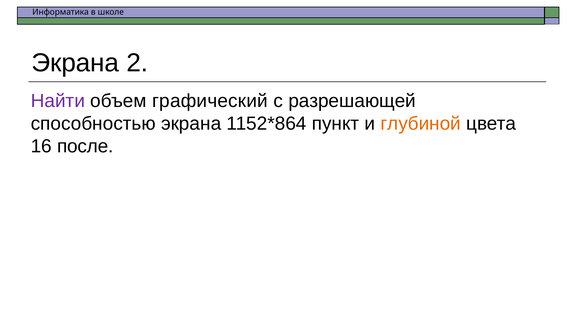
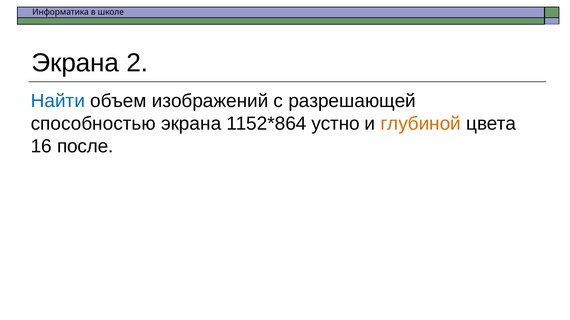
Найти colour: purple -> blue
графический: графический -> изображений
пункт: пункт -> устно
